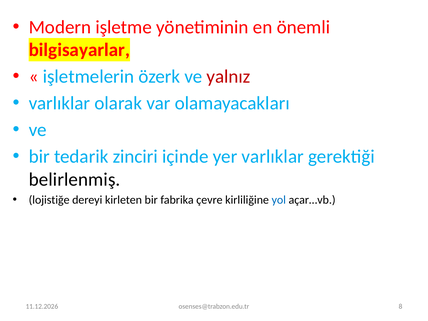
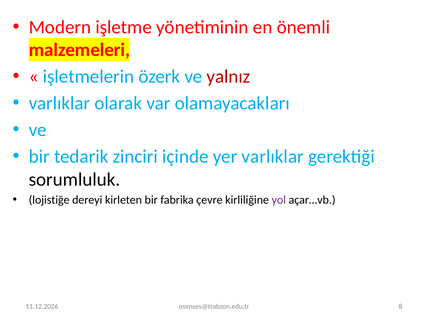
bilgisayarlar: bilgisayarlar -> malzemeleri
belirlenmiş: belirlenmiş -> sorumluluk
yol colour: blue -> purple
